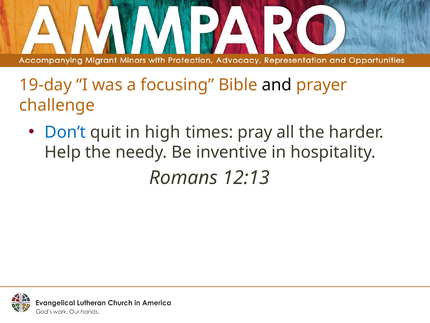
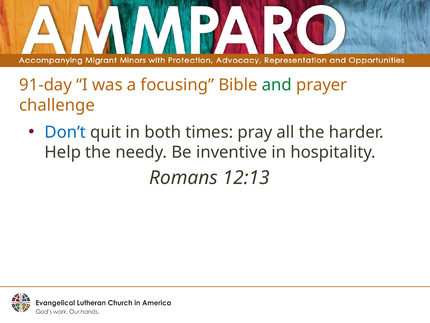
19-day: 19-day -> 91-day
and colour: black -> green
high: high -> both
